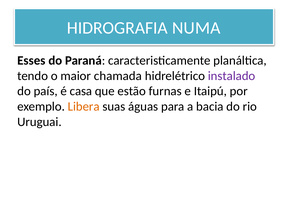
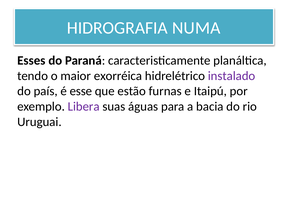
chamada: chamada -> exorréica
casa: casa -> esse
Libera colour: orange -> purple
